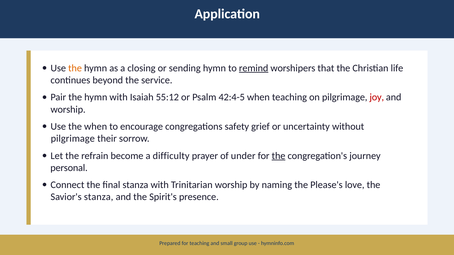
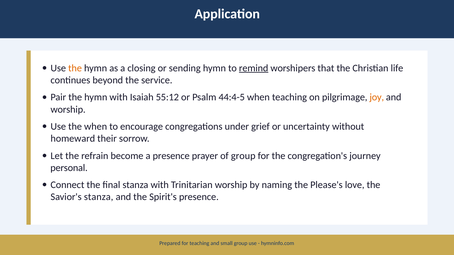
42:4-5: 42:4-5 -> 44:4-5
joy colour: red -> orange
safety: safety -> under
pilgrimage at (73, 139): pilgrimage -> homeward
a difficulty: difficulty -> presence
of under: under -> group
the at (279, 156) underline: present -> none
